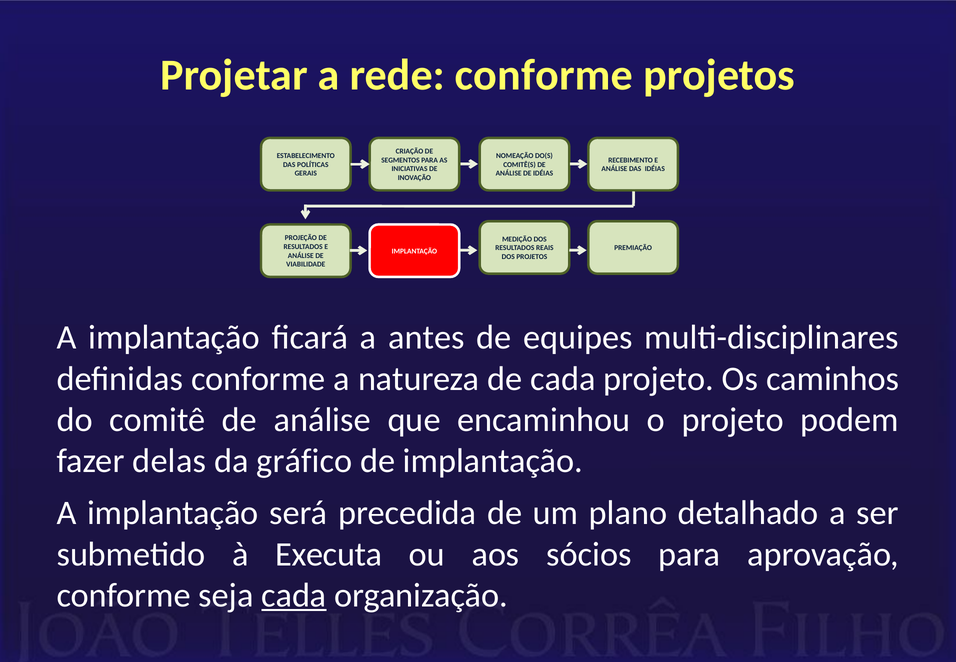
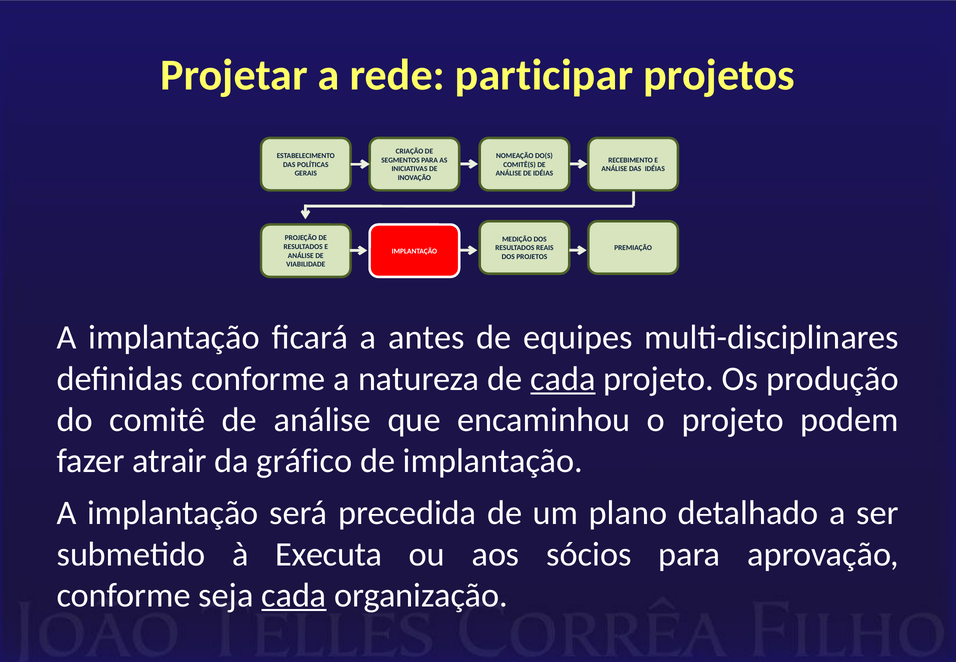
rede conforme: conforme -> participar
cada at (563, 379) underline: none -> present
caminhos: caminhos -> produção
delas: delas -> atrair
